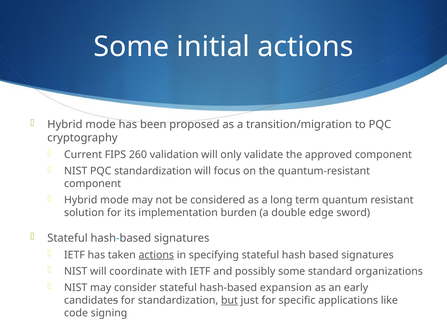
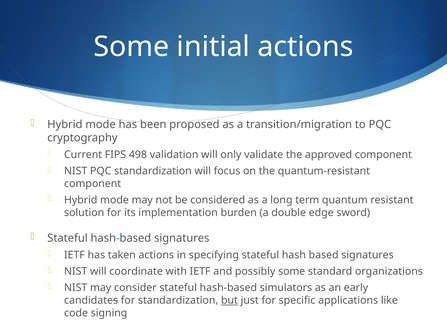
260: 260 -> 498
actions at (156, 255) underline: present -> none
expansion: expansion -> simulators
